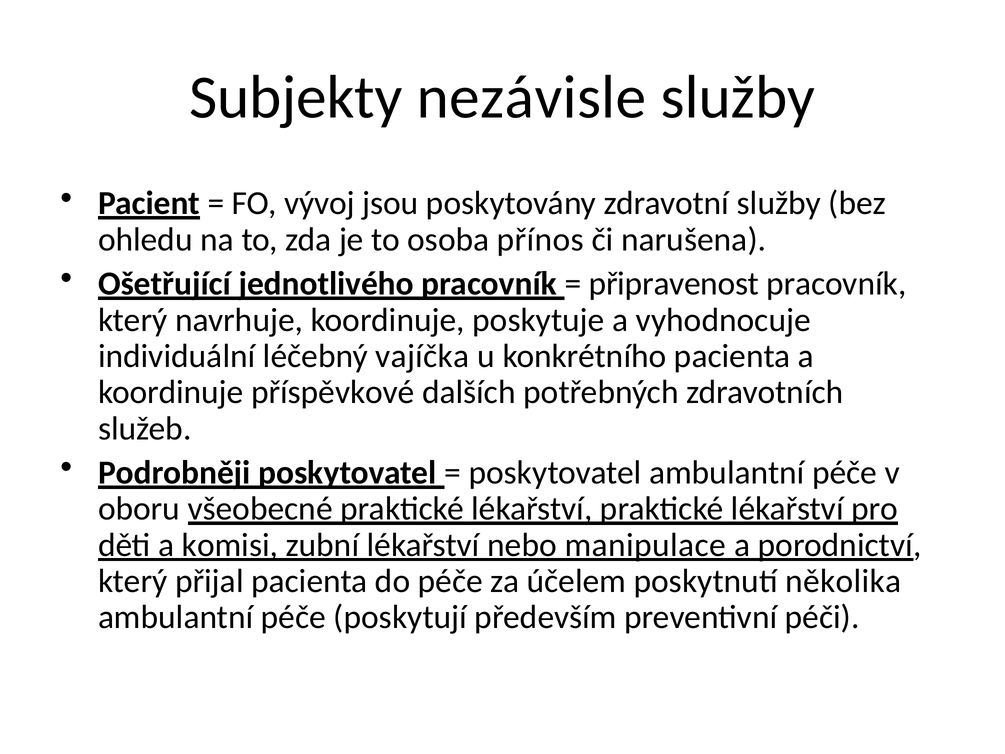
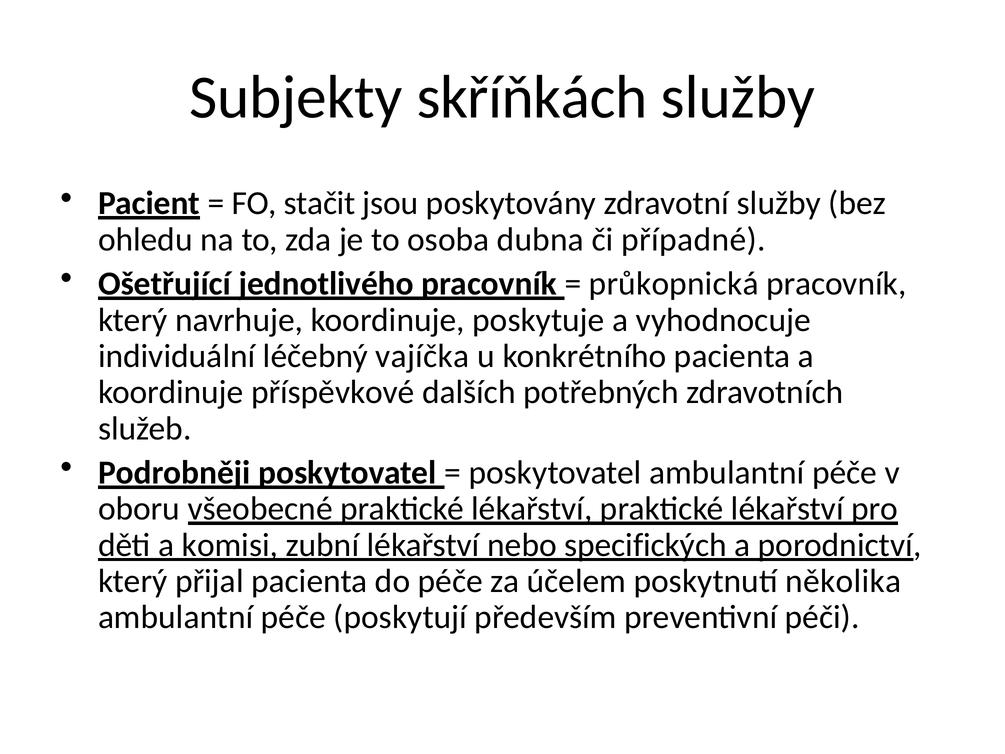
nezávisle: nezávisle -> skříňkách
vývoj: vývoj -> stačit
přínos: přínos -> dubna
narušena: narušena -> případné
připravenost: připravenost -> průkopnická
manipulace: manipulace -> specifických
